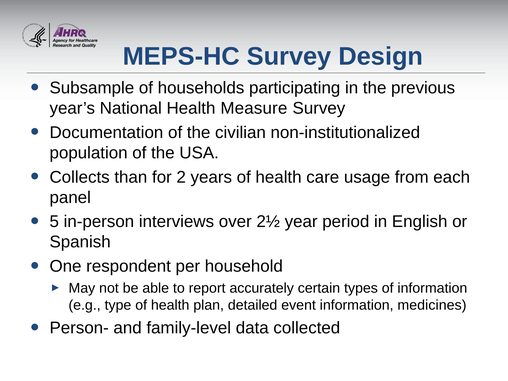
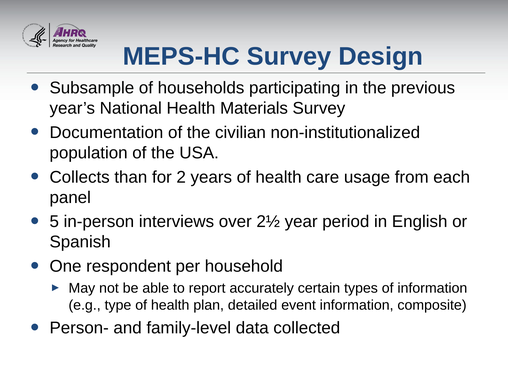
Measure: Measure -> Materials
medicines: medicines -> composite
